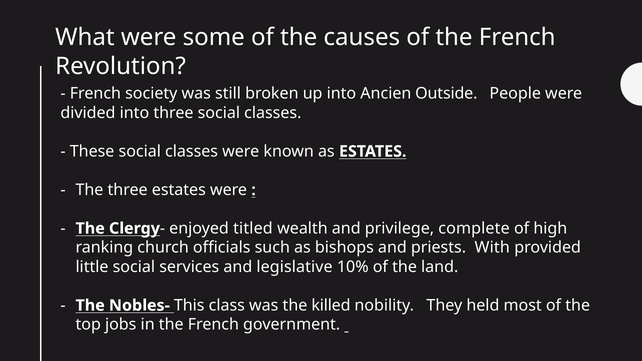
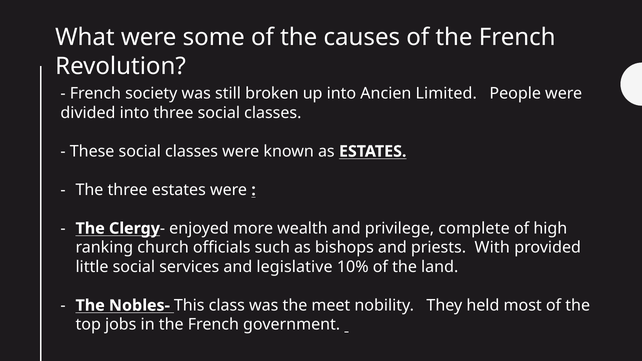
Outside: Outside -> Limited
titled: titled -> more
killed: killed -> meet
